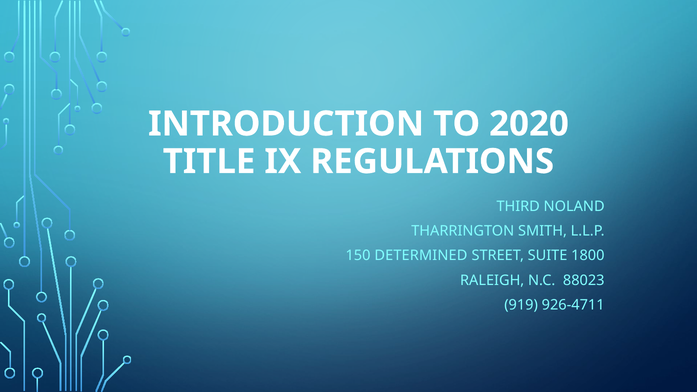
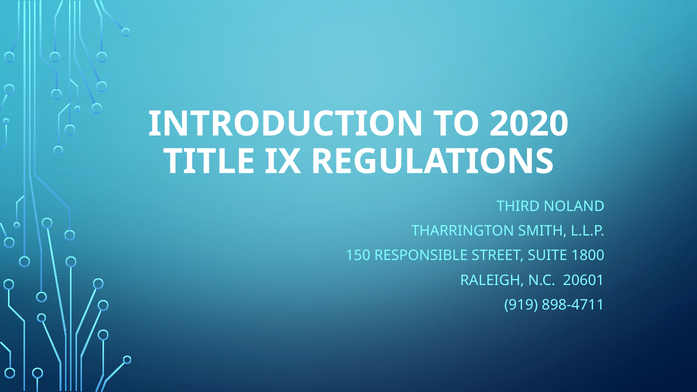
DETERMINED: DETERMINED -> RESPONSIBLE
88023: 88023 -> 20601
926-4711: 926-4711 -> 898-4711
